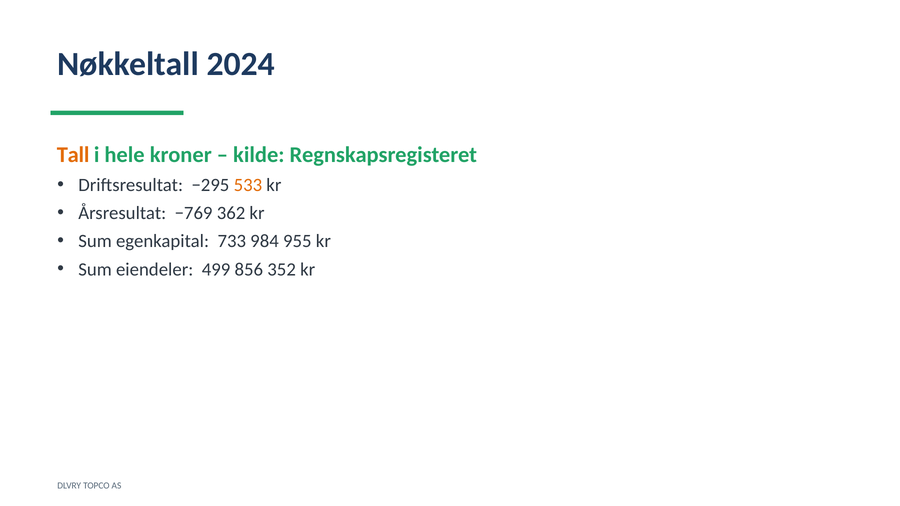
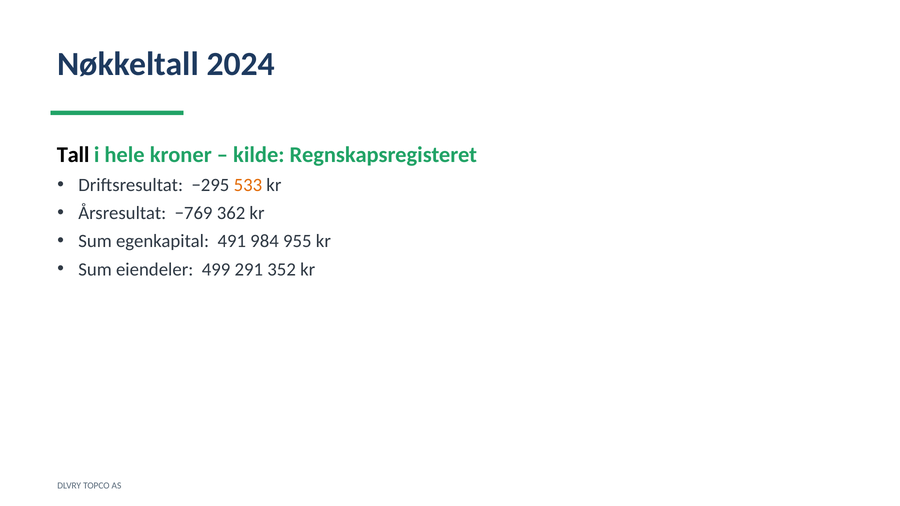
Tall colour: orange -> black
733: 733 -> 491
856: 856 -> 291
